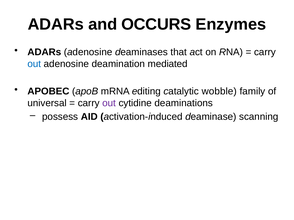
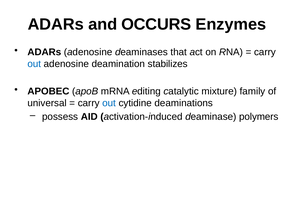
mediated: mediated -> stabilizes
wobble: wobble -> mixture
out at (109, 103) colour: purple -> blue
scanning: scanning -> polymers
